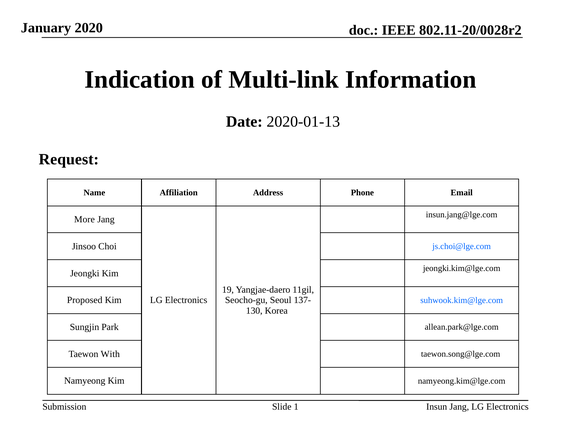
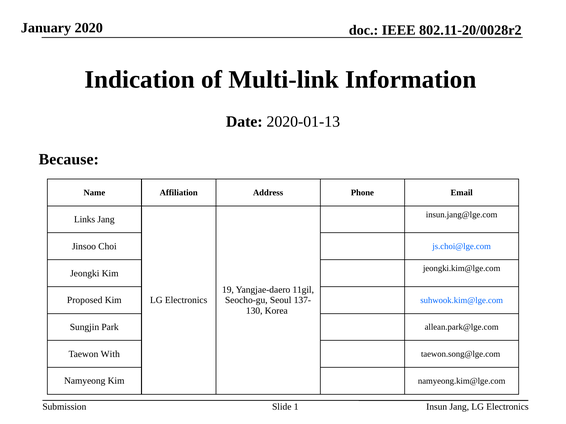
Request: Request -> Because
More: More -> Links
